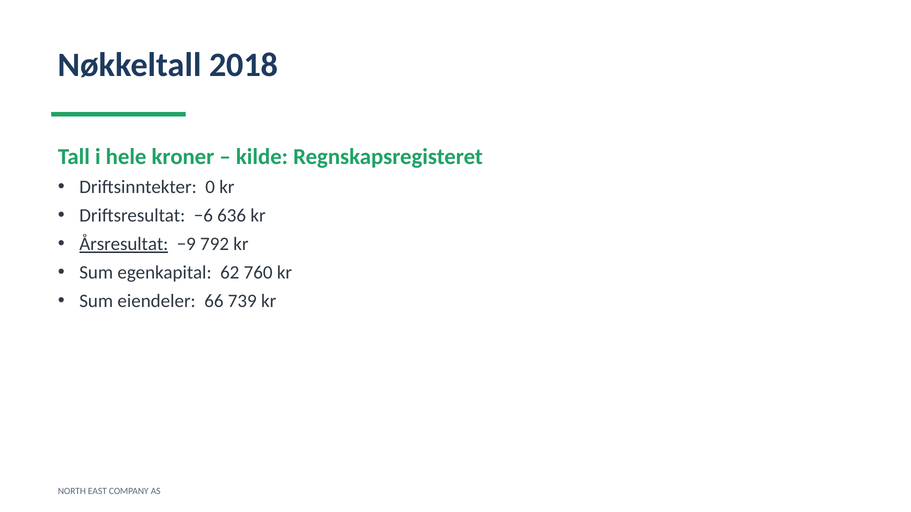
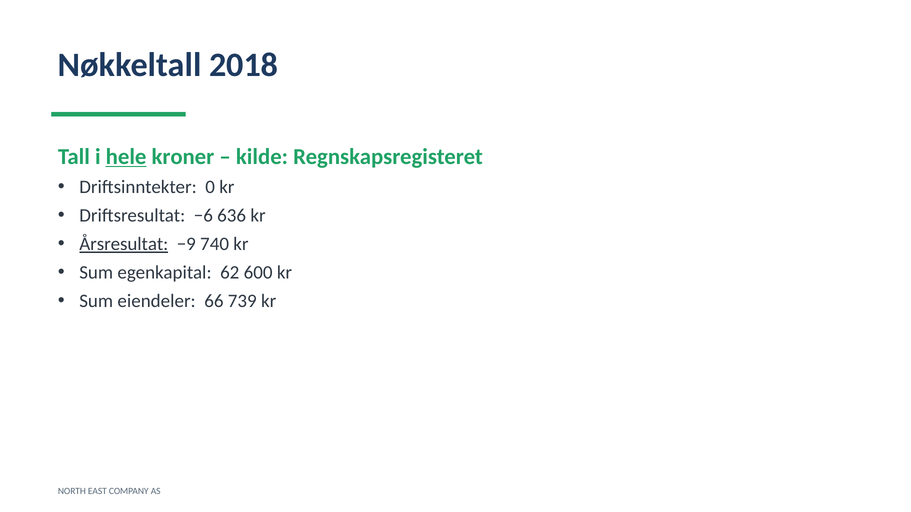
hele underline: none -> present
792: 792 -> 740
760: 760 -> 600
